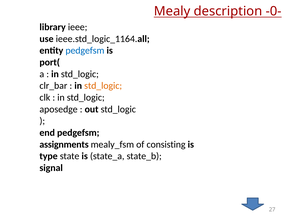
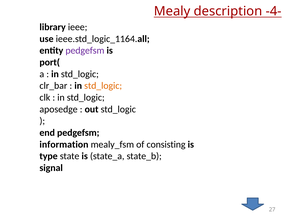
-0-: -0- -> -4-
pedgefsm at (85, 50) colour: blue -> purple
assignments: assignments -> information
